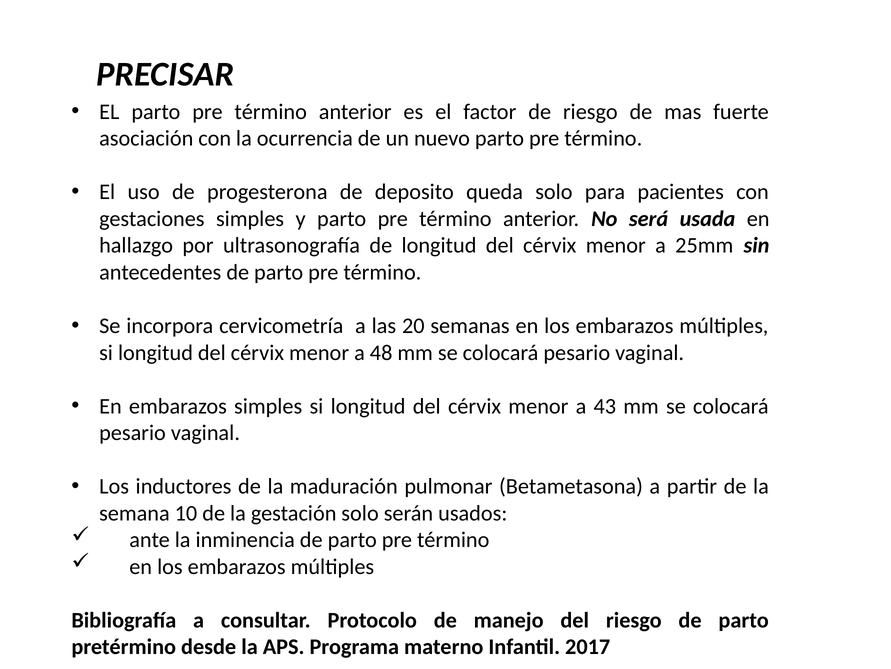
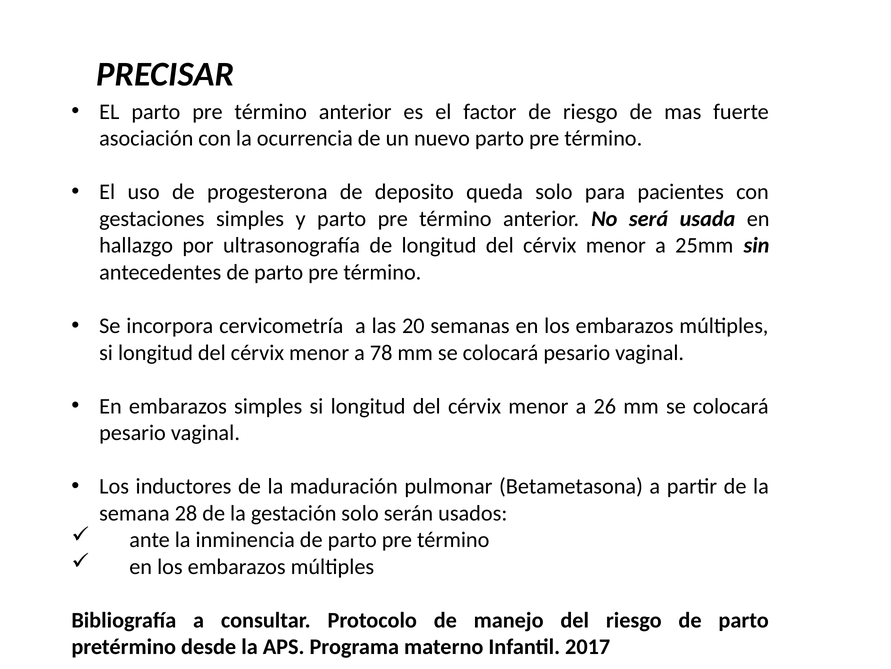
48: 48 -> 78
43: 43 -> 26
10: 10 -> 28
